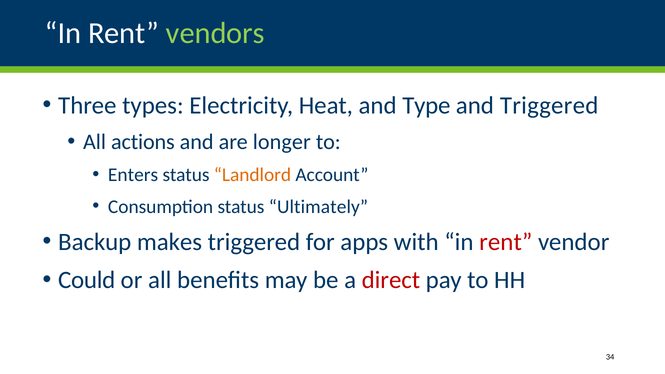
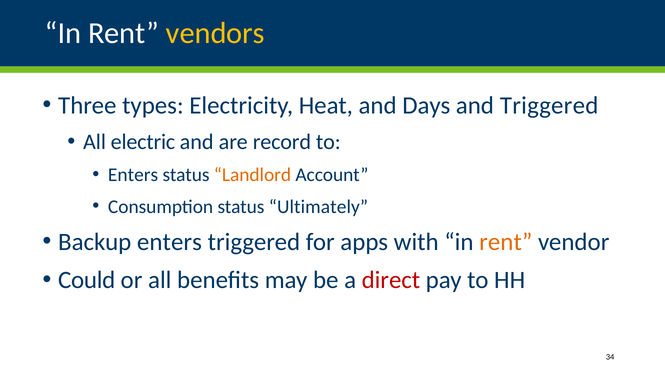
vendors colour: light green -> yellow
Type: Type -> Days
actions: actions -> electric
longer: longer -> record
Backup makes: makes -> enters
rent at (506, 242) colour: red -> orange
